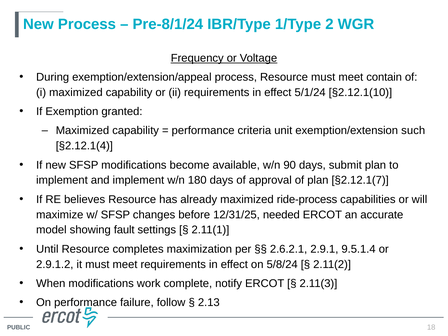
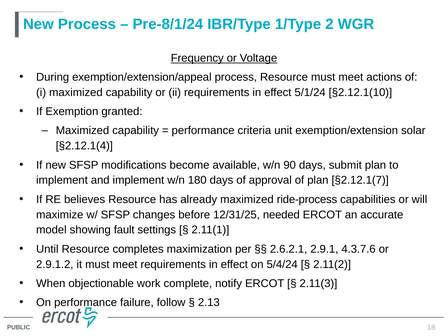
contain: contain -> actions
such: such -> solar
9.5.1.4: 9.5.1.4 -> 4.3.7.6
5/8/24: 5/8/24 -> 5/4/24
When modifications: modifications -> objectionable
